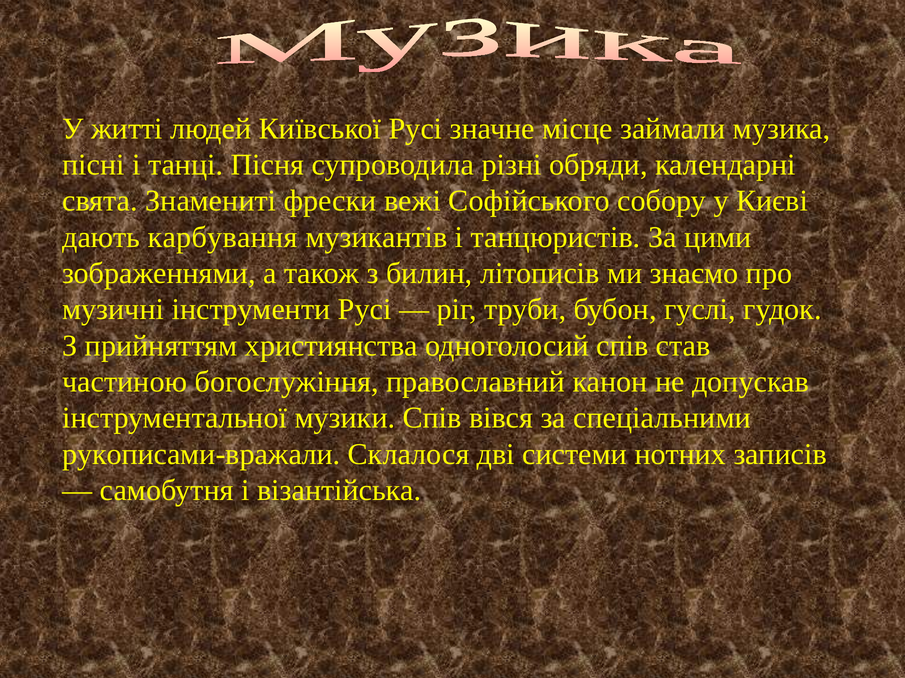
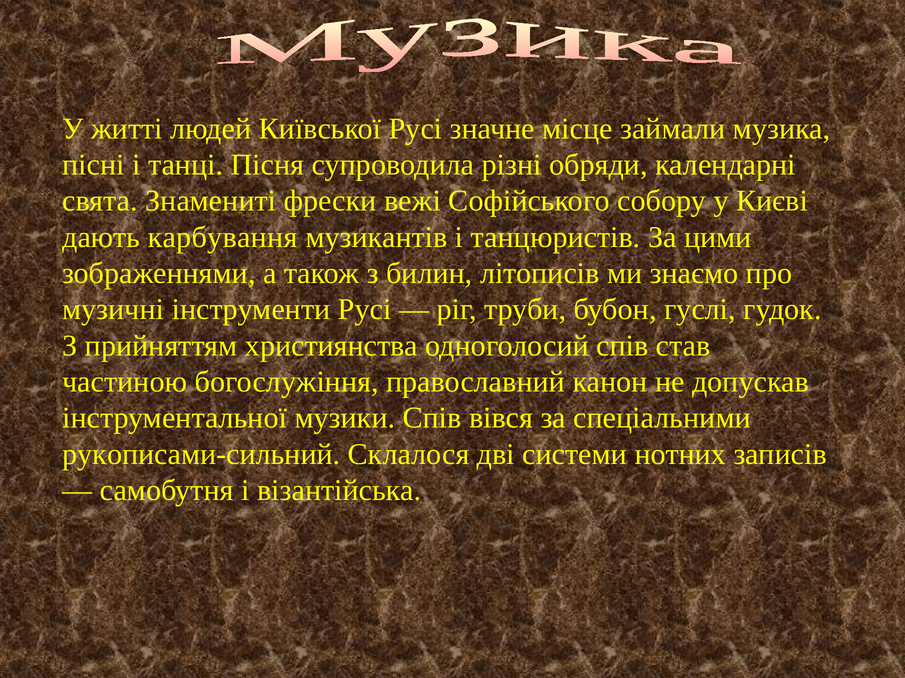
рукописами-вражали: рукописами-вражали -> рукописами-сильний
